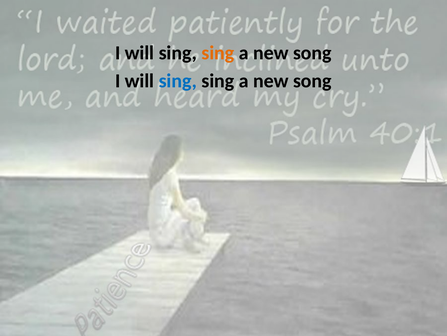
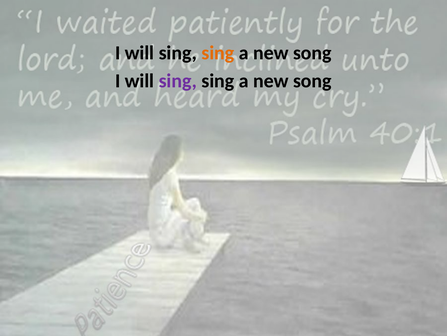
sing at (178, 81) colour: blue -> purple
